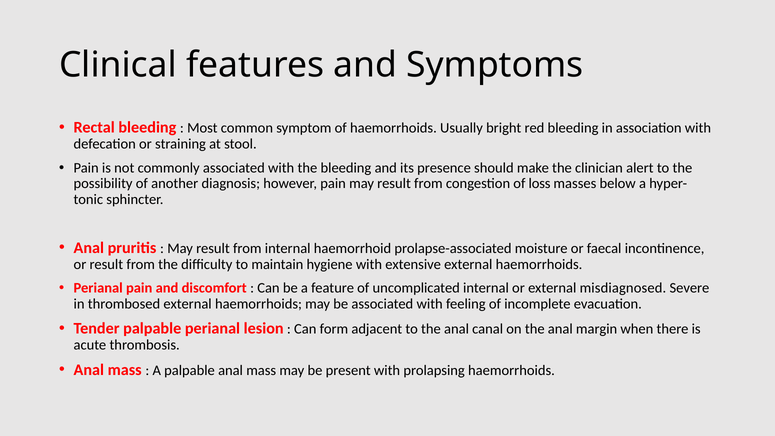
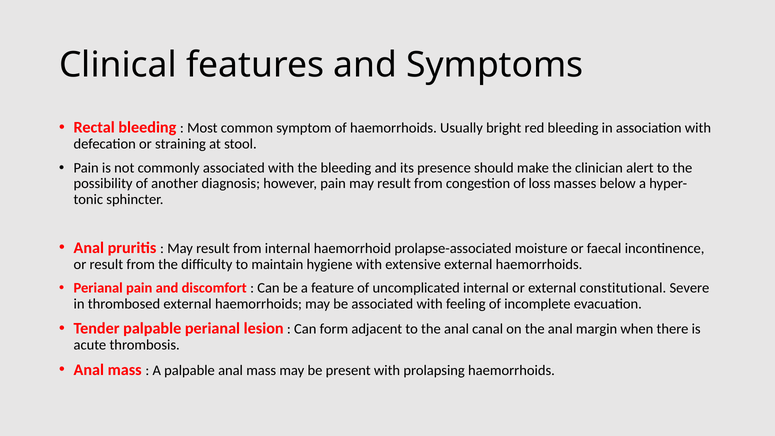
misdiagnosed: misdiagnosed -> constitutional
